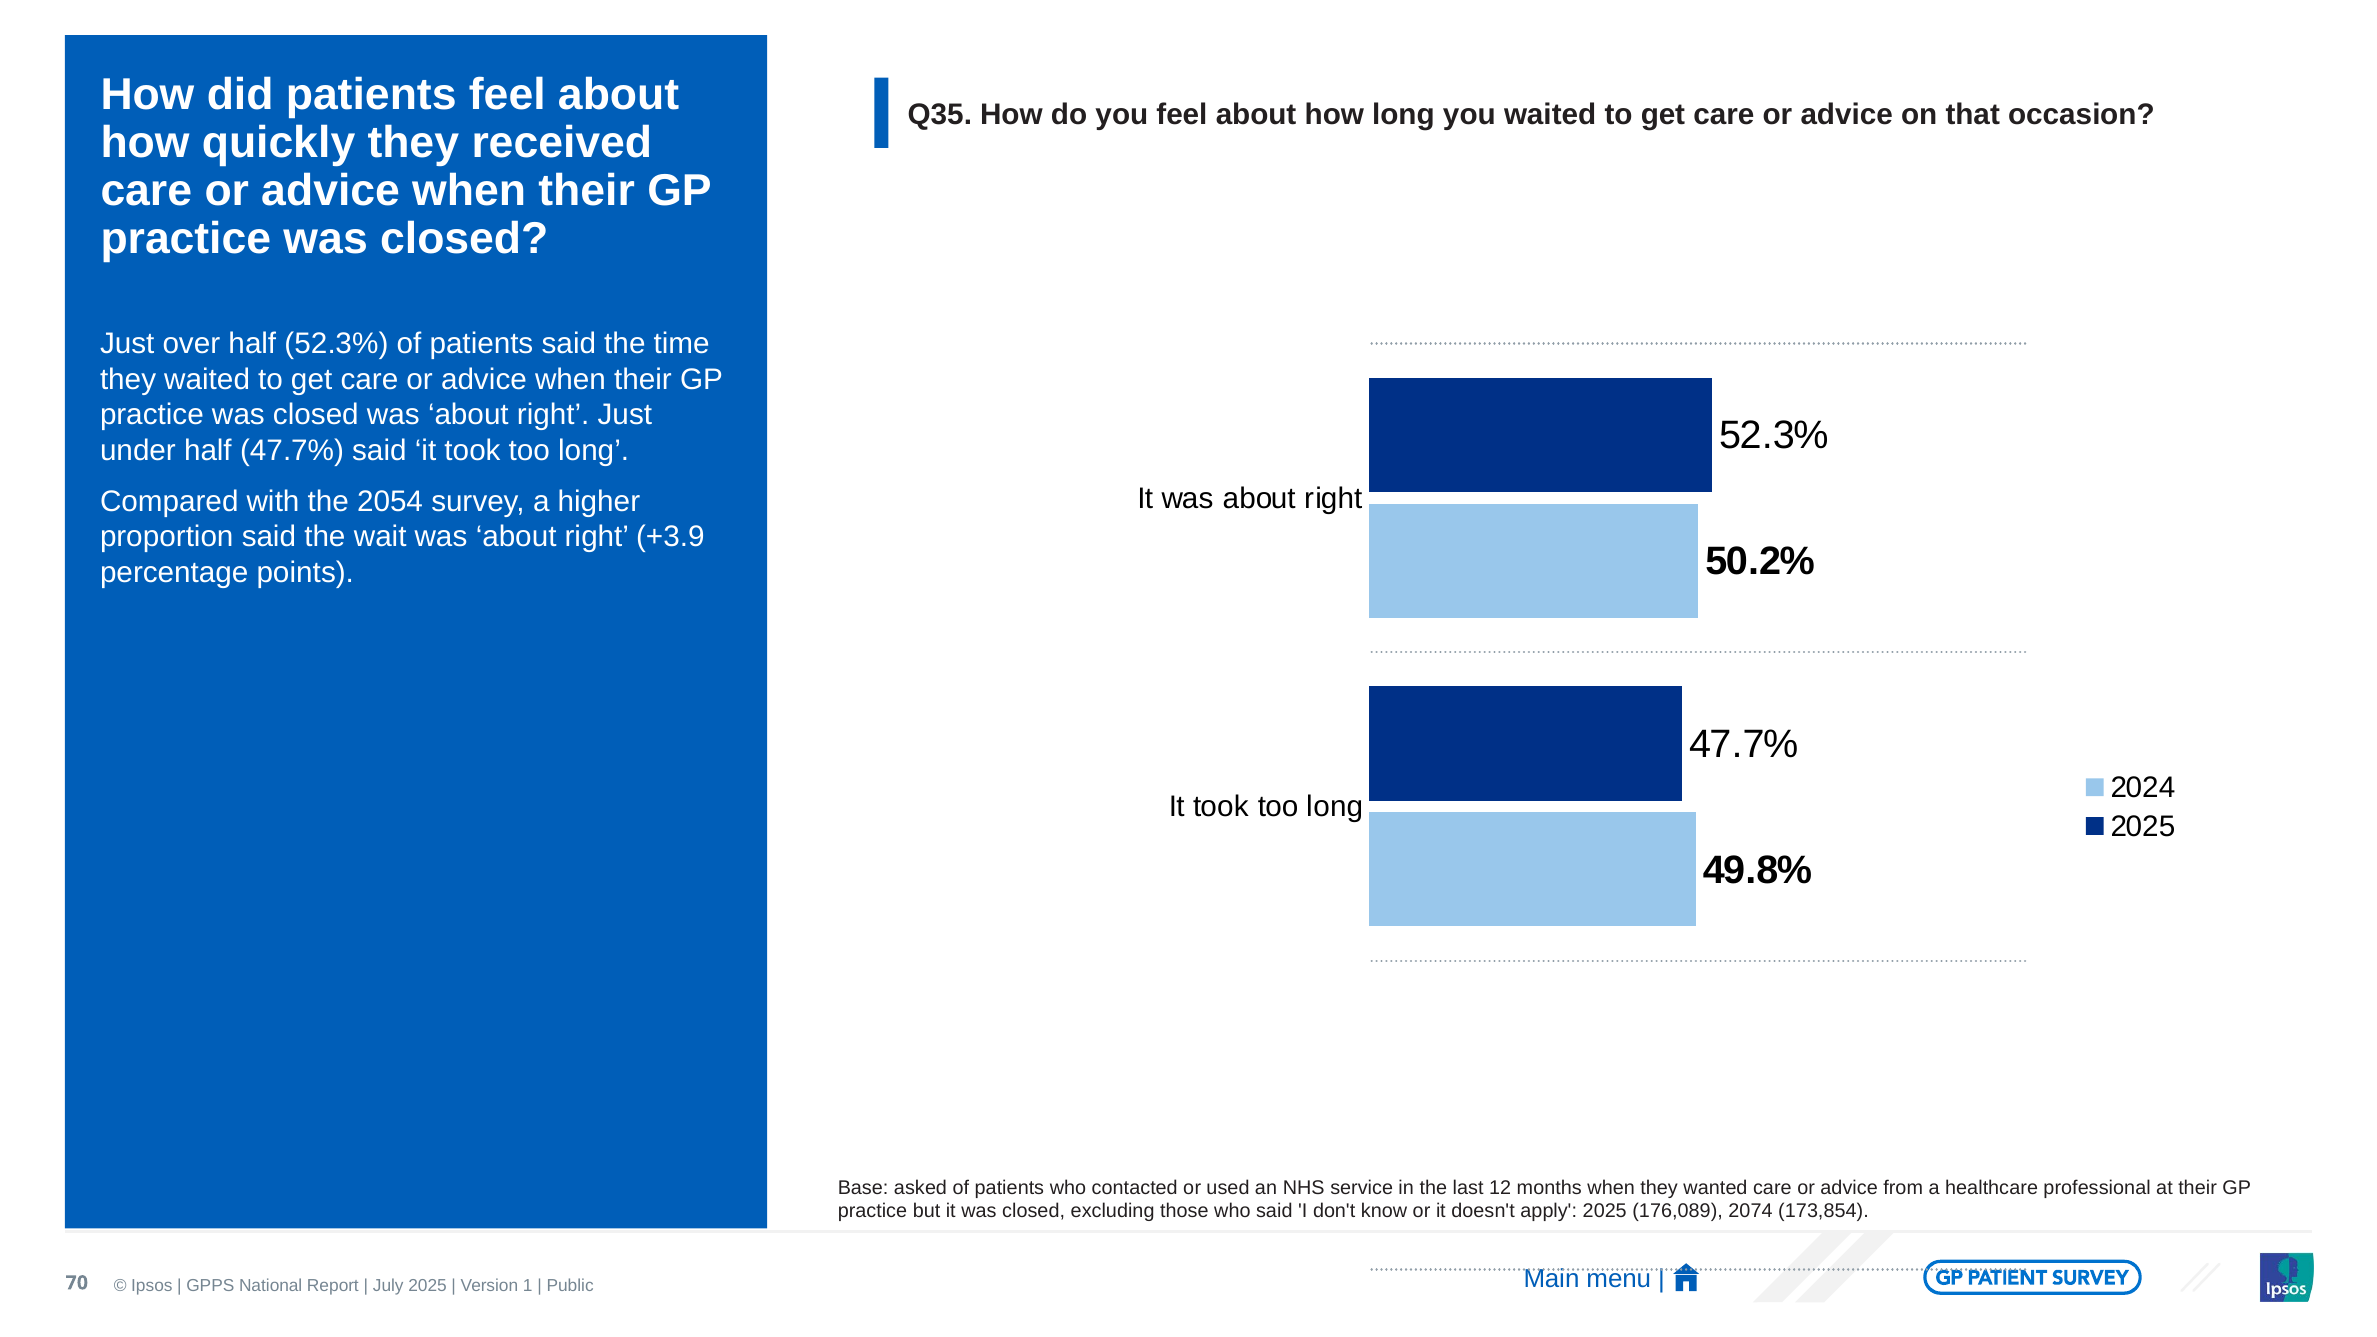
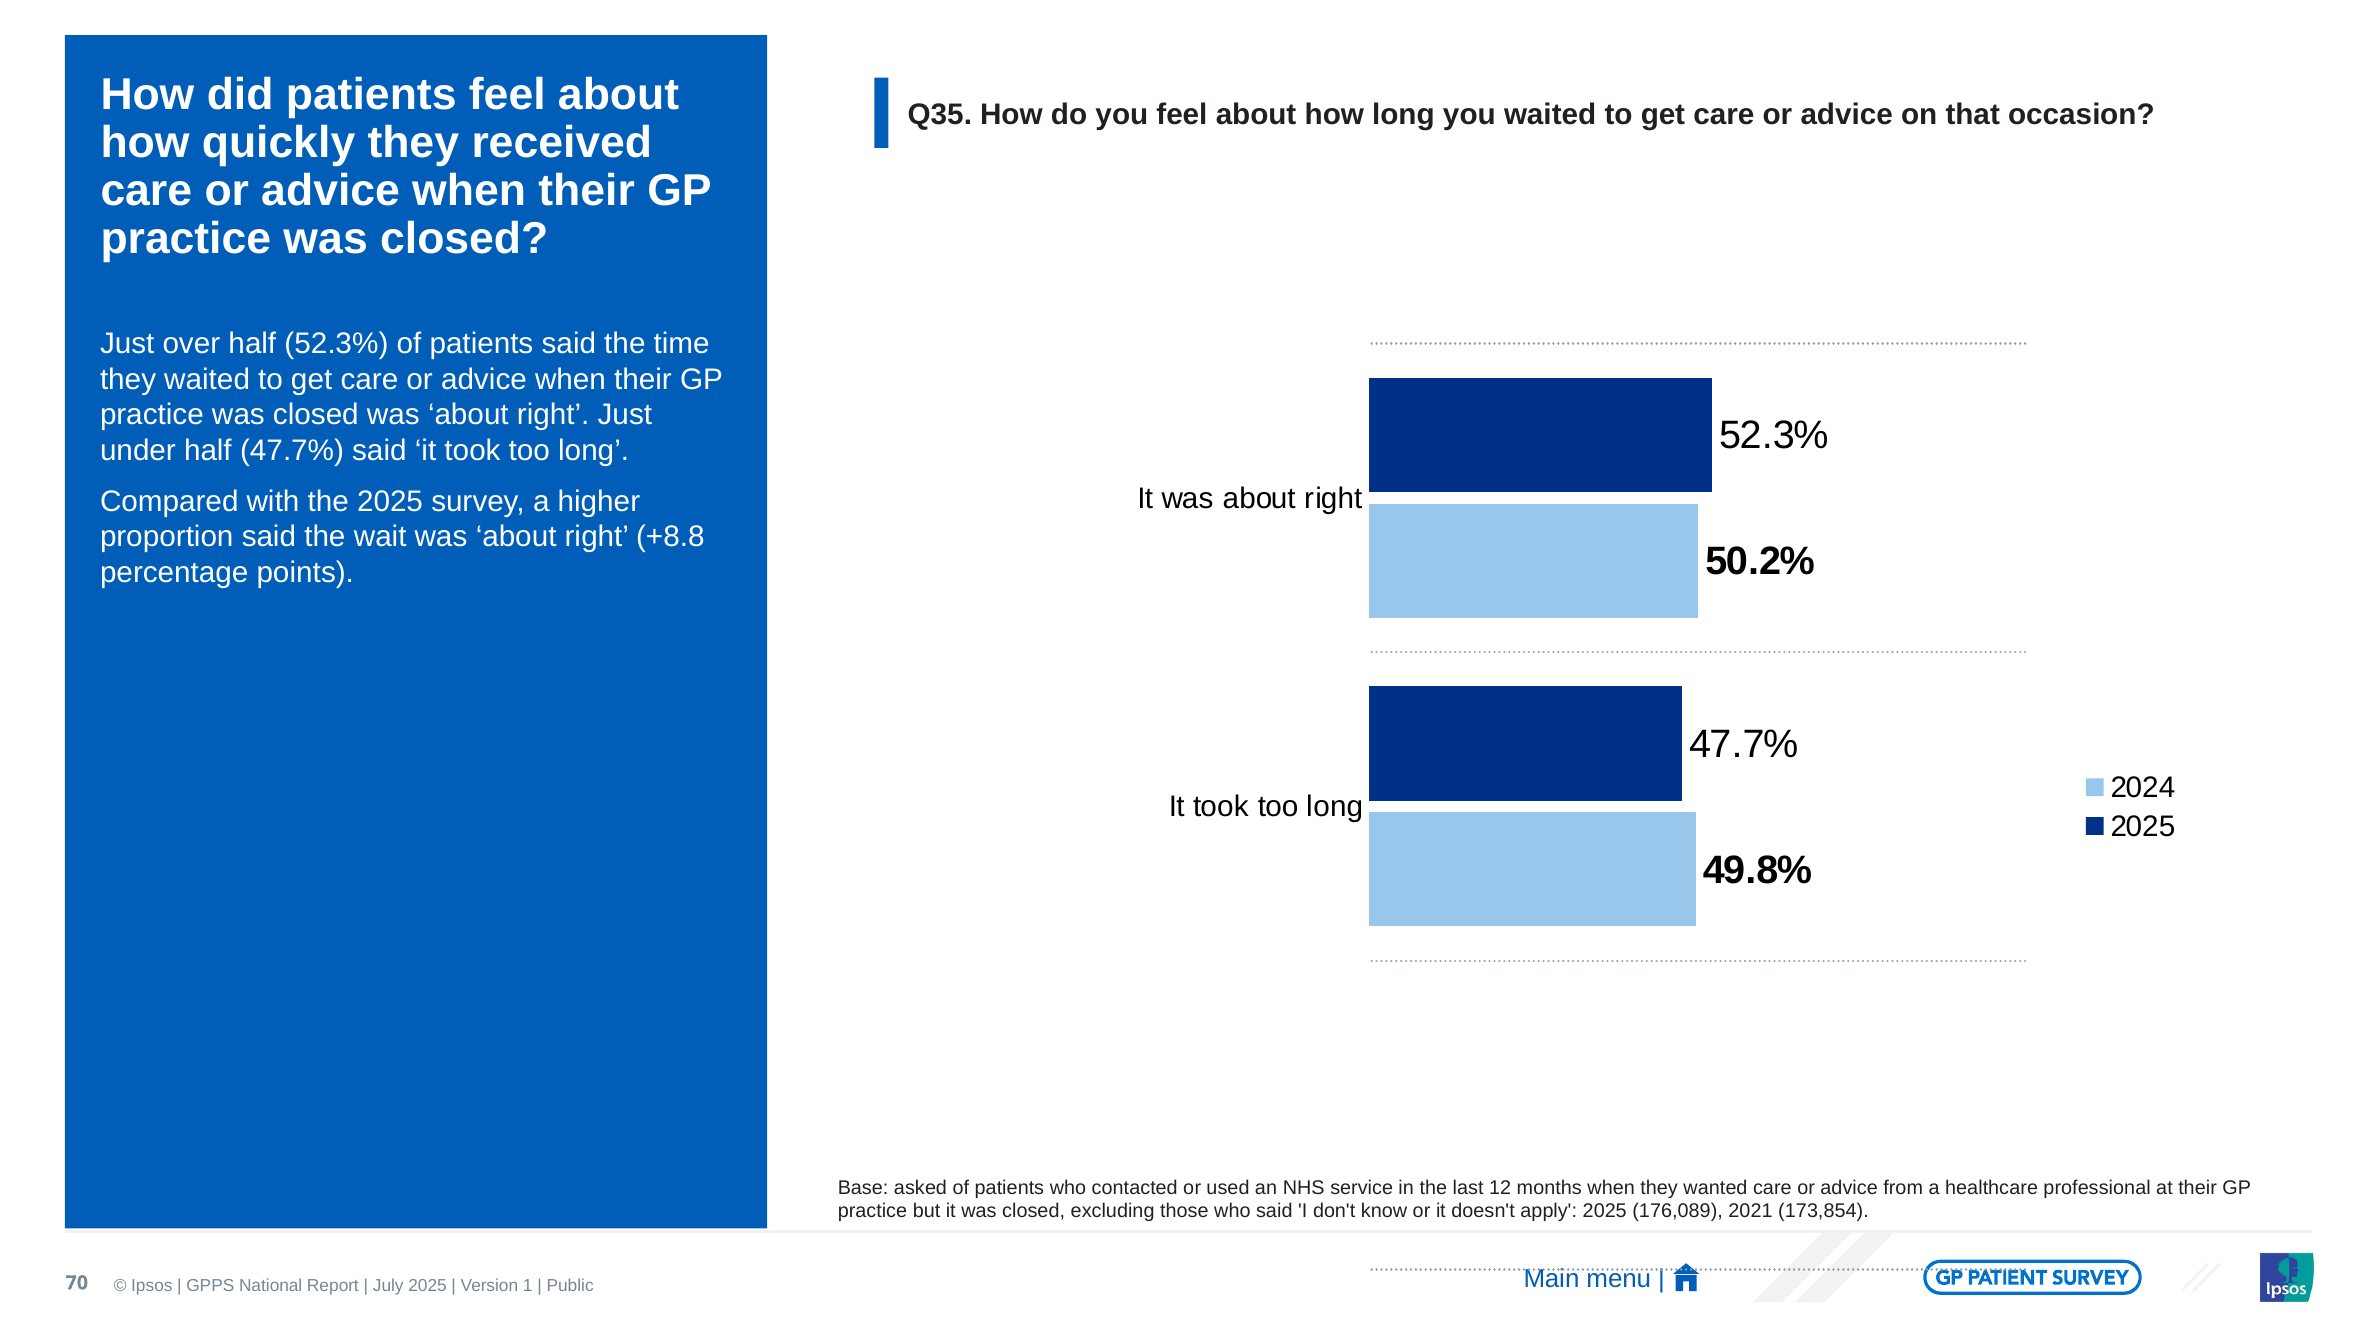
the 2054: 2054 -> 2025
+3.9: +3.9 -> +8.8
2074: 2074 -> 2021
